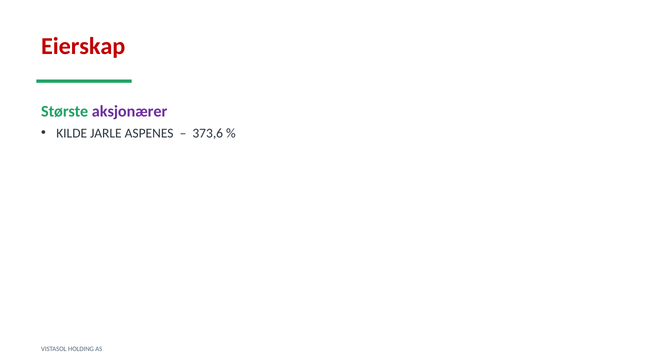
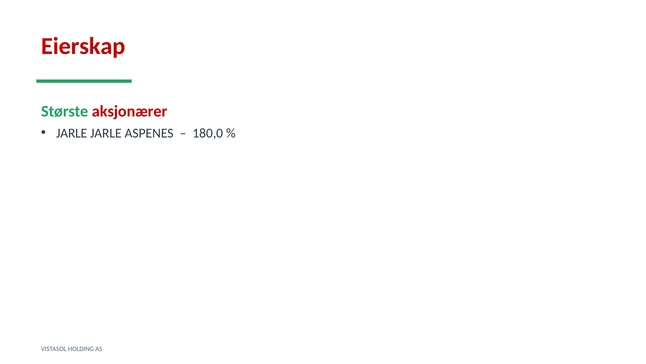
aksjonærer colour: purple -> red
KILDE at (72, 133): KILDE -> JARLE
373,6: 373,6 -> 180,0
